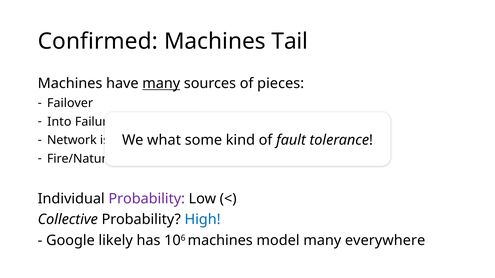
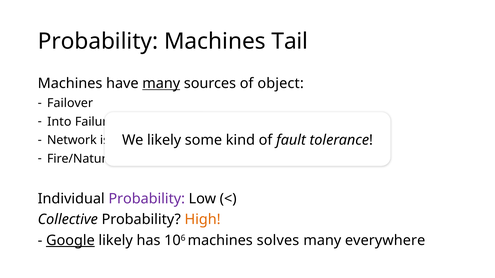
Confirmed at (98, 42): Confirmed -> Probability
pieces: pieces -> object
what at (164, 140): what -> likely
High colour: blue -> orange
Google underline: none -> present
model: model -> solves
